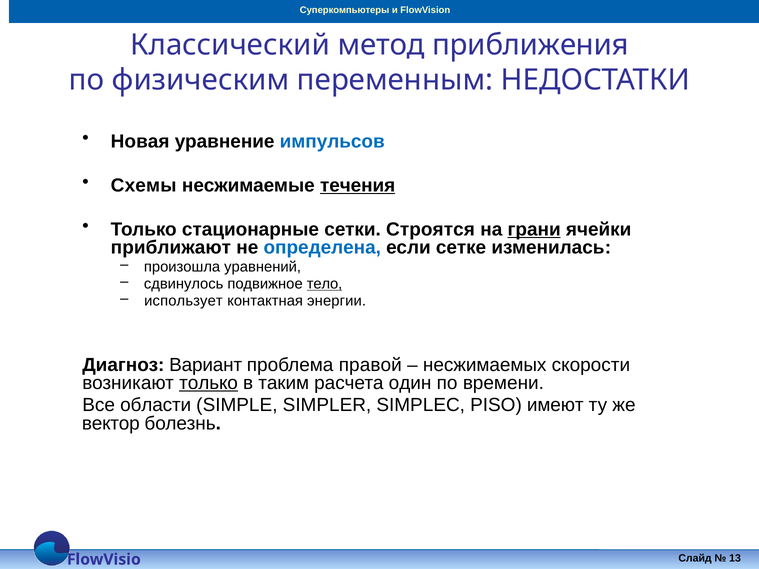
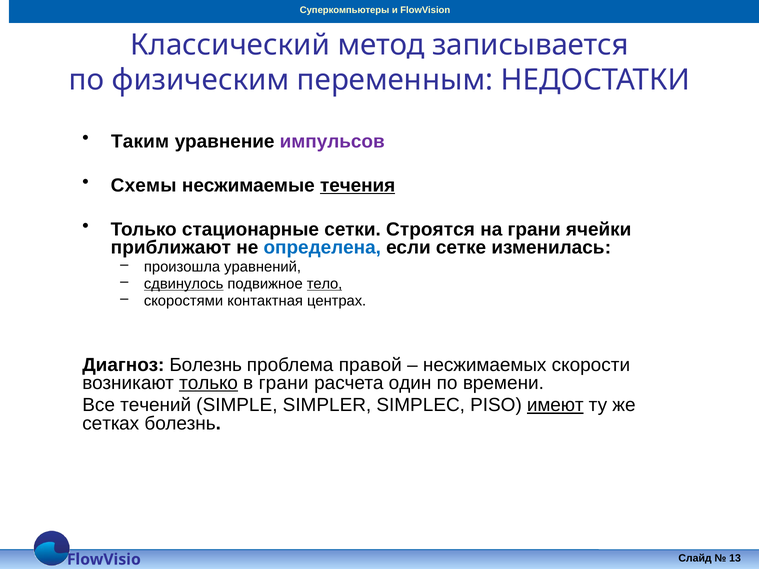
приближения: приближения -> записывается
Новая: Новая -> Таким
импульсов colour: blue -> purple
грани at (534, 229) underline: present -> none
сдвинулось underline: none -> present
использует: использует -> скоростями
энергии: энергии -> центрах
Диагноз Вариант: Вариант -> Болезнь
в таким: таким -> грани
области: области -> течений
имеют underline: none -> present
вектор: вектор -> сетках
